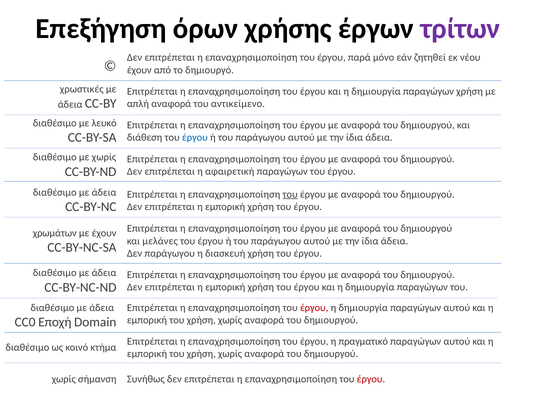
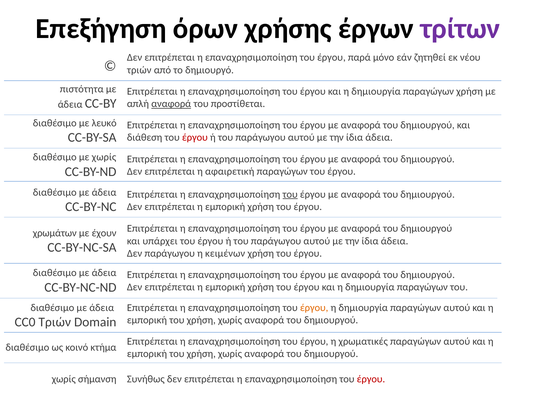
έχουν at (139, 70): έχουν -> τριών
χρωστικές: χρωστικές -> πιστότητα
αναφορά at (171, 104) underline: none -> present
αντικείμενο: αντικείμενο -> προστίθεται
έργου at (195, 137) colour: blue -> red
μελάνες: μελάνες -> υπάρχει
διασκευή: διασκευή -> κειμένων
έργου at (314, 308) colour: red -> orange
CC0 Εποχή: Εποχή -> Τριών
πραγματικό: πραγματικό -> χρωματικές
